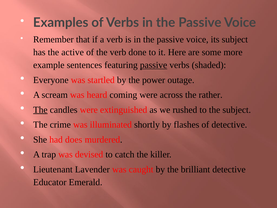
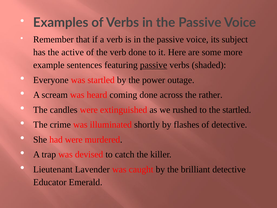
coming were: were -> done
The at (40, 110) underline: present -> none
the subject: subject -> startled
had does: does -> were
